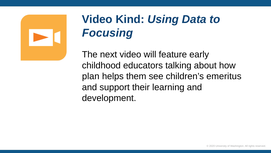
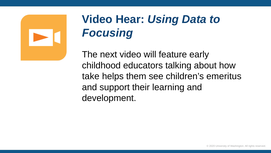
Kind: Kind -> Hear
plan: plan -> take
